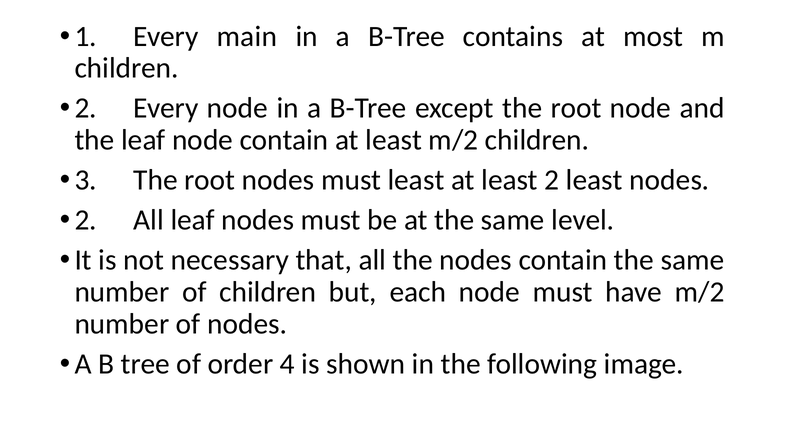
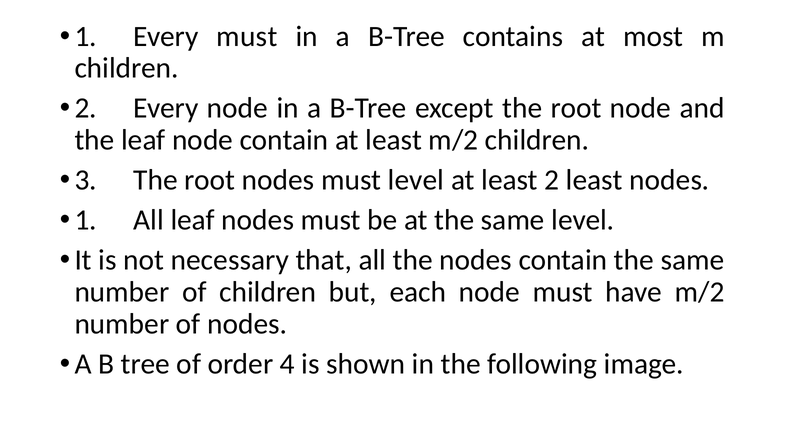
Every main: main -> must
must least: least -> level
2 at (86, 220): 2 -> 1
